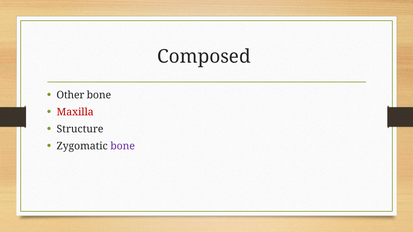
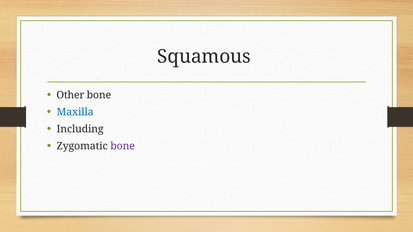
Composed: Composed -> Squamous
Maxilla colour: red -> blue
Structure: Structure -> Including
